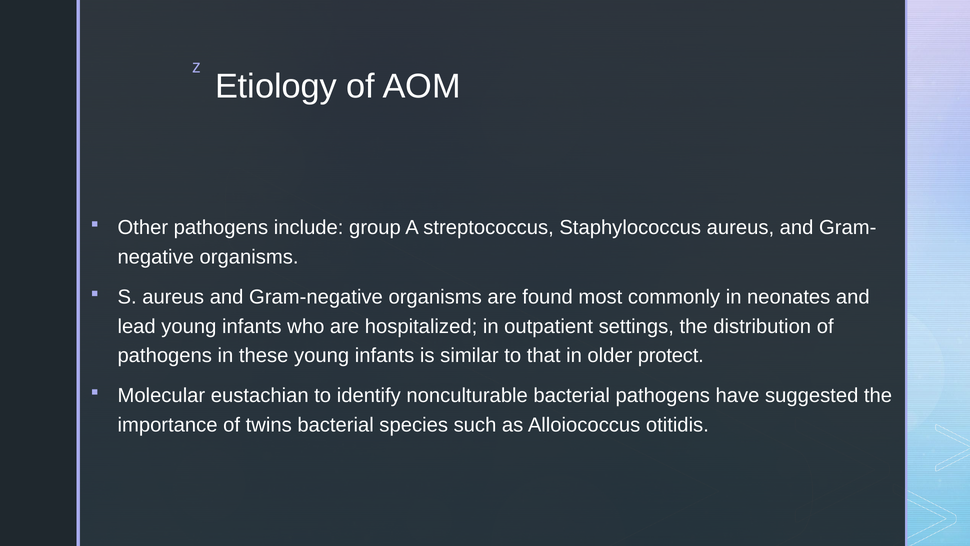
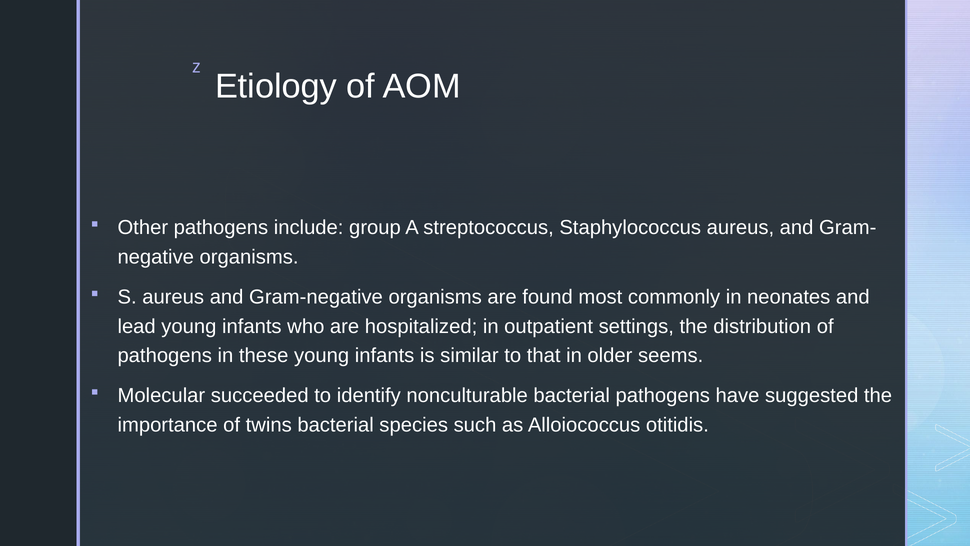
protect: protect -> seems
eustachian: eustachian -> succeeded
